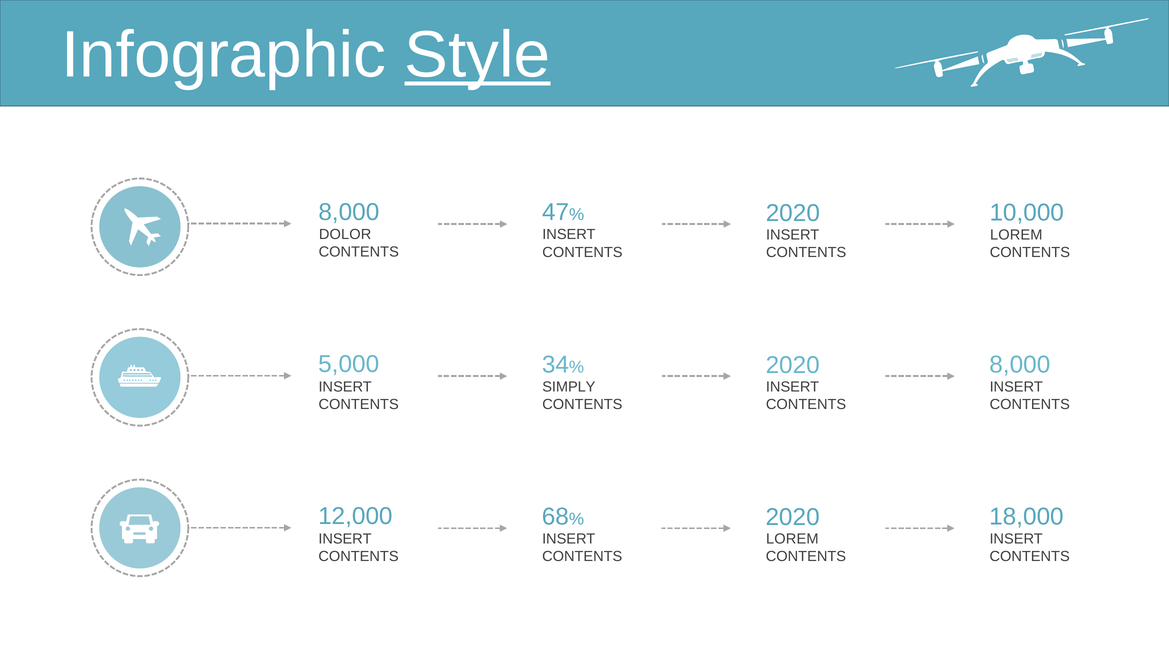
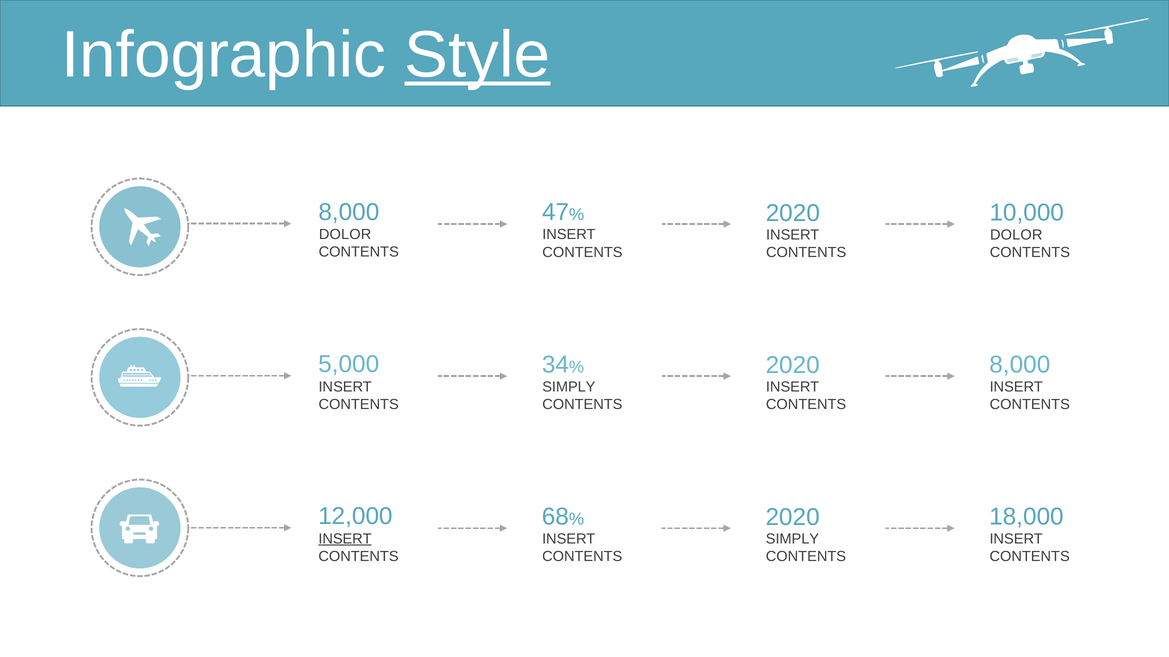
LOREM at (1016, 235): LOREM -> DOLOR
INSERT at (345, 539) underline: none -> present
LOREM at (792, 539): LOREM -> SIMPLY
